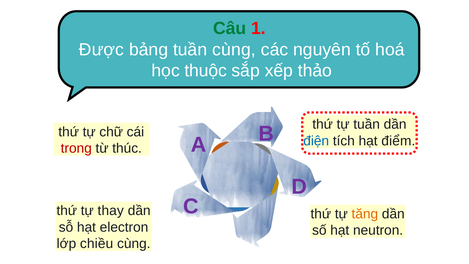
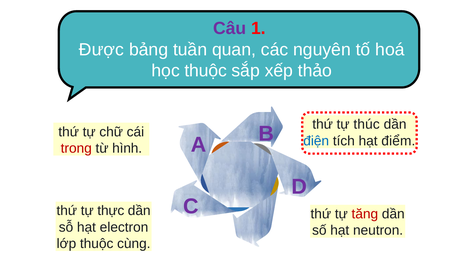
Câu colour: green -> purple
tuần cùng: cùng -> quan
tự tuần: tuần -> thúc
thúc: thúc -> hình
thay: thay -> thực
tăng colour: orange -> red
lớp chiều: chiều -> thuộc
